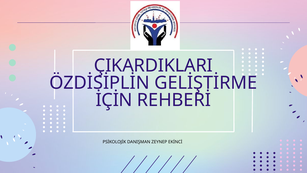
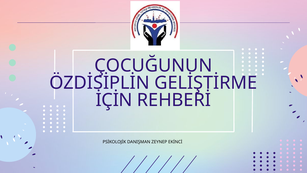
ÇIKARDIKLARI: ÇIKARDIKLARI -> ÇOCUĞUNUN
